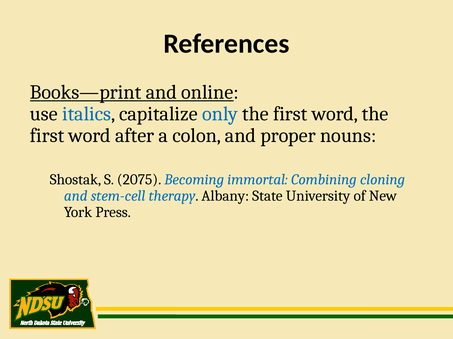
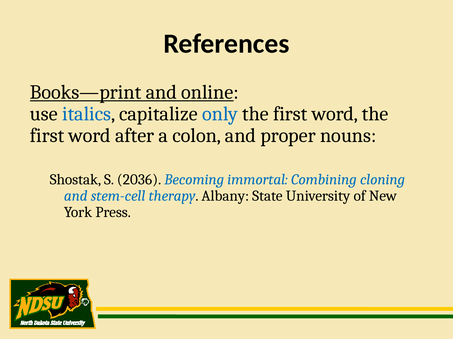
2075: 2075 -> 2036
